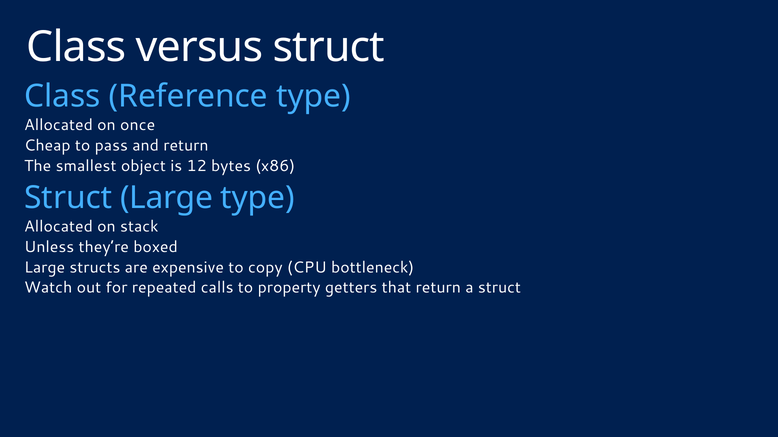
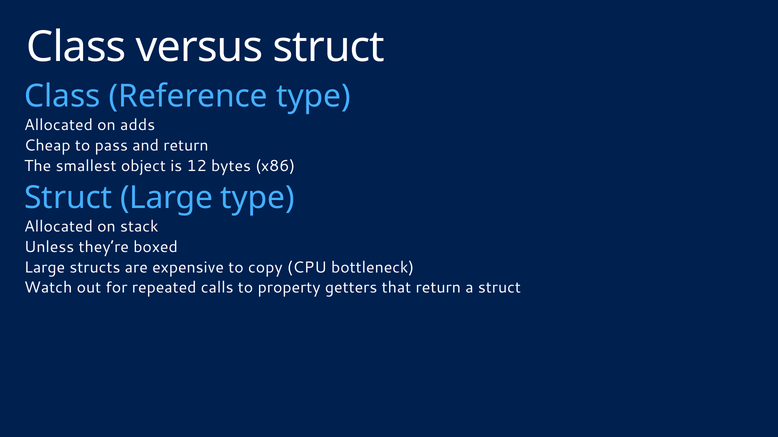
once: once -> adds
